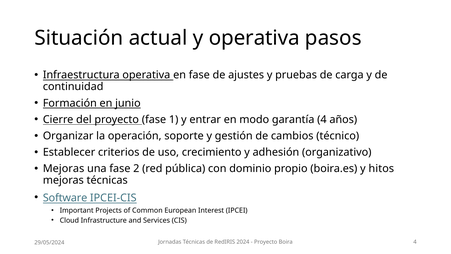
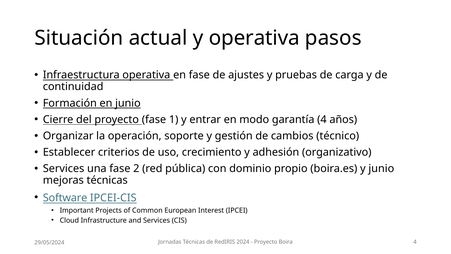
Mejoras at (64, 168): Mejoras -> Services
y hitos: hitos -> junio
